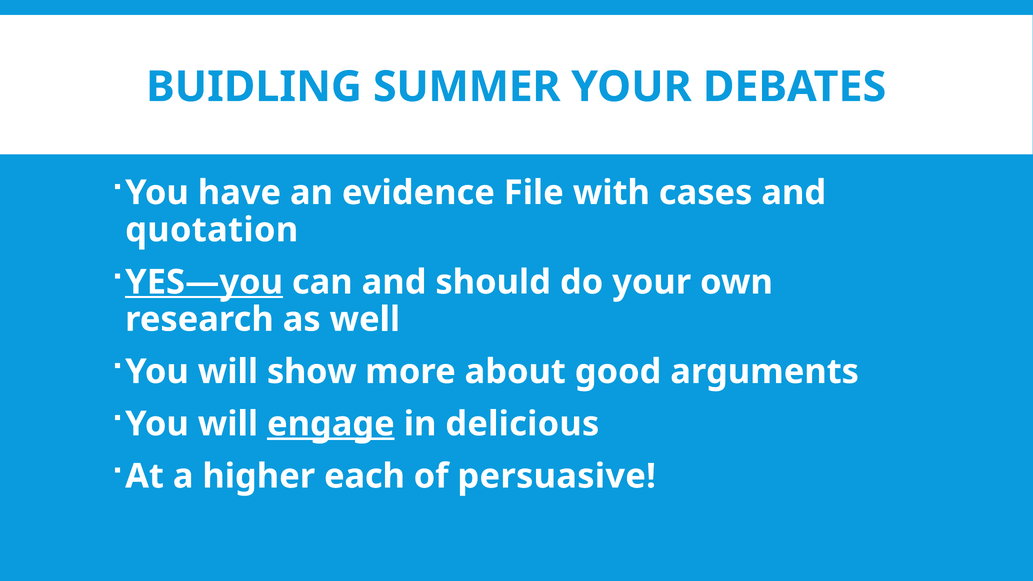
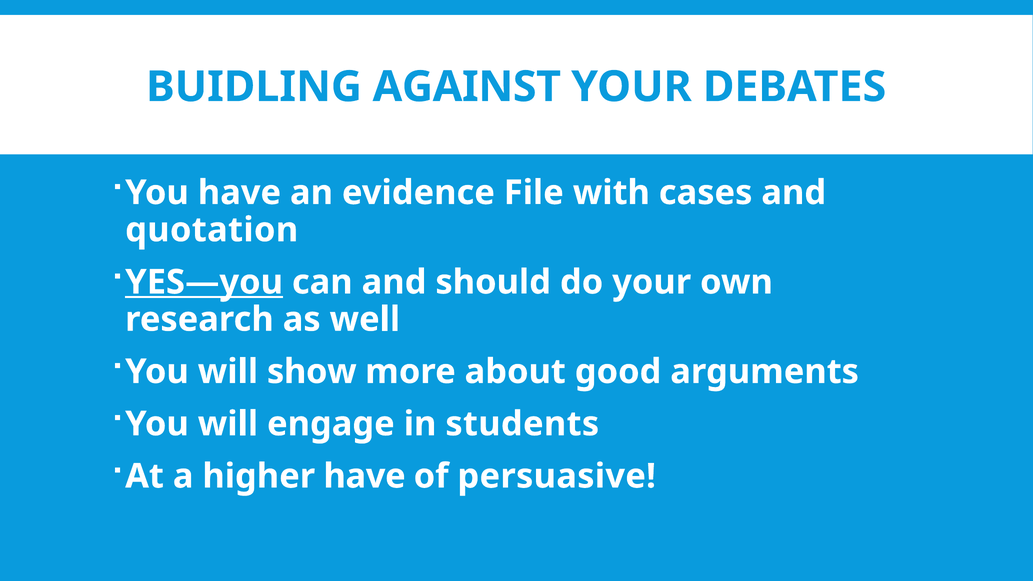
SUMMER: SUMMER -> AGAINST
engage underline: present -> none
delicious: delicious -> students
higher each: each -> have
